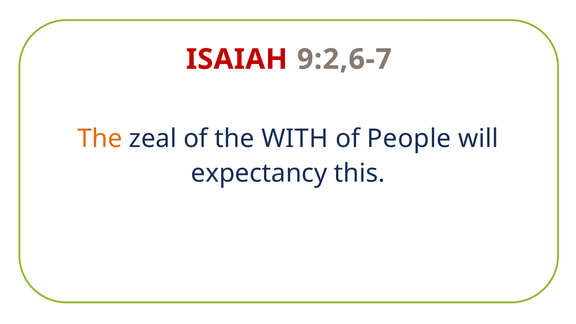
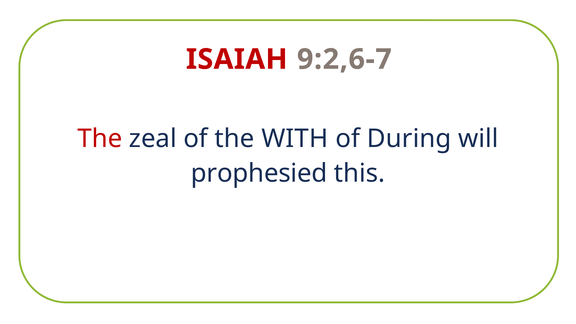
The at (100, 139) colour: orange -> red
People: People -> During
expectancy: expectancy -> prophesied
